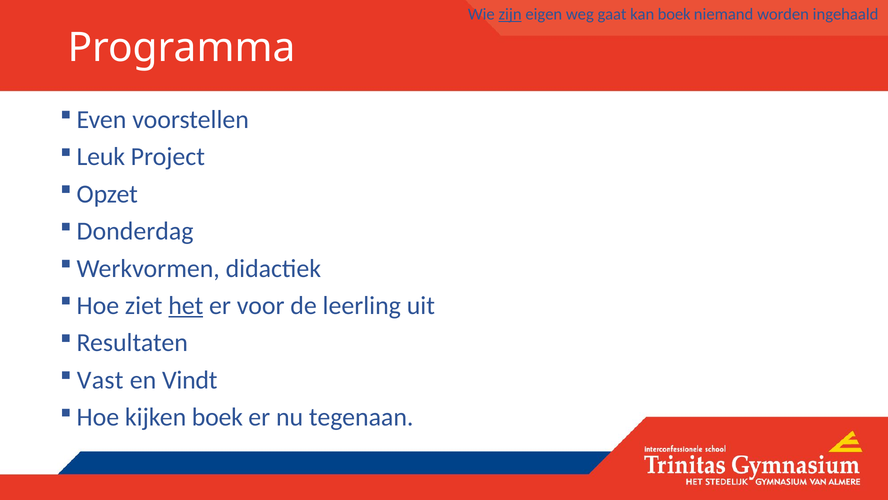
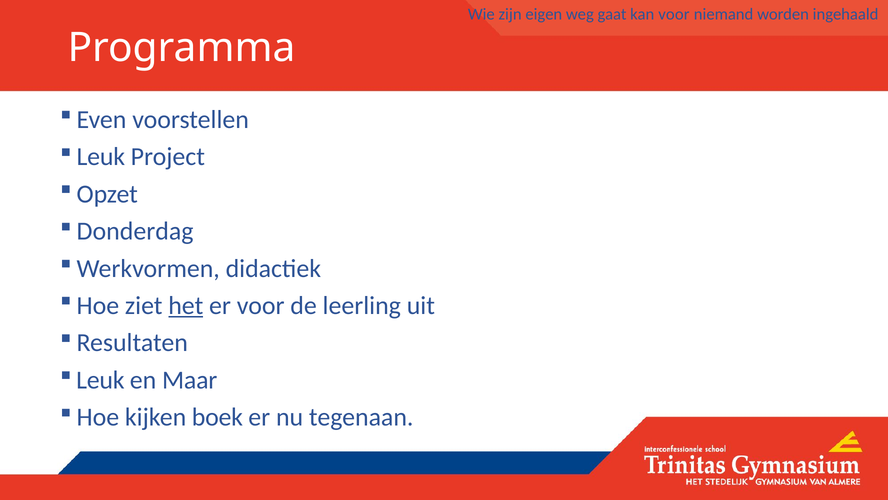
zijn underline: present -> none
kan boek: boek -> voor
Vast at (100, 380): Vast -> Leuk
Vindt: Vindt -> Maar
